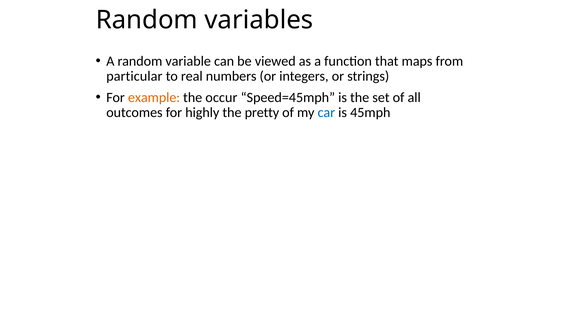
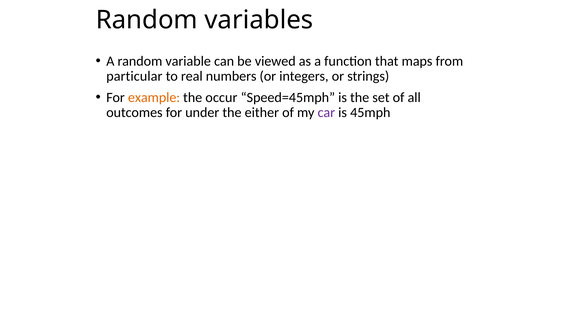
highly: highly -> under
pretty: pretty -> either
car colour: blue -> purple
